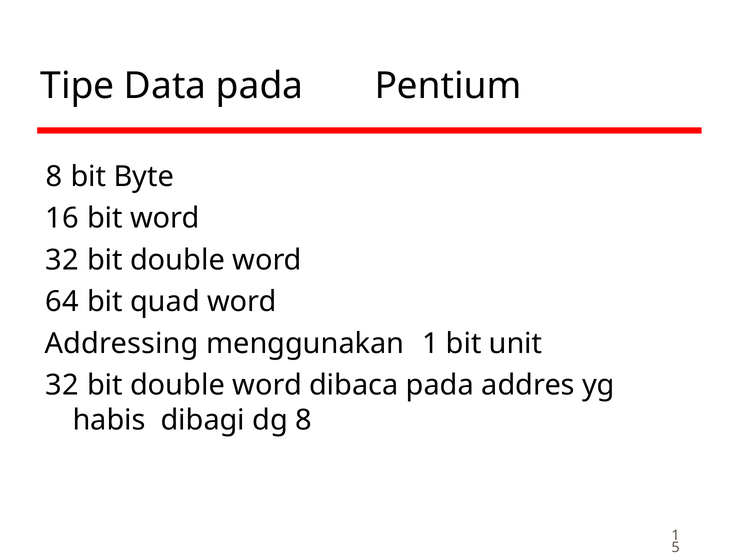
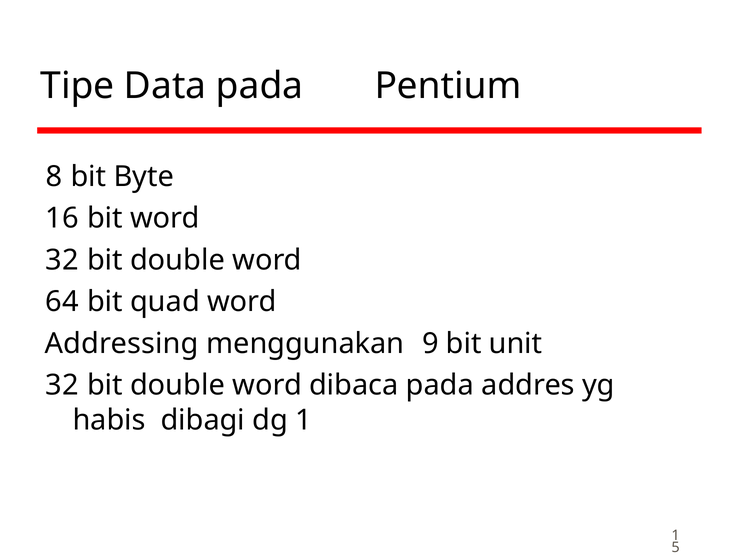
menggunakan 1: 1 -> 9
dg 8: 8 -> 1
